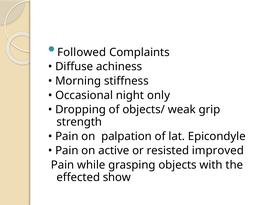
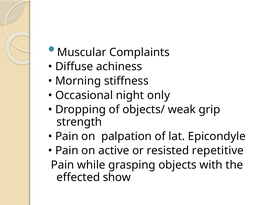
Followed: Followed -> Muscular
improved: improved -> repetitive
